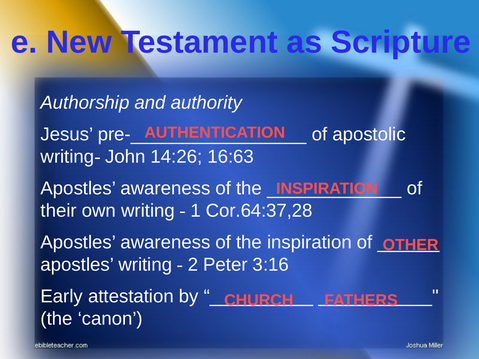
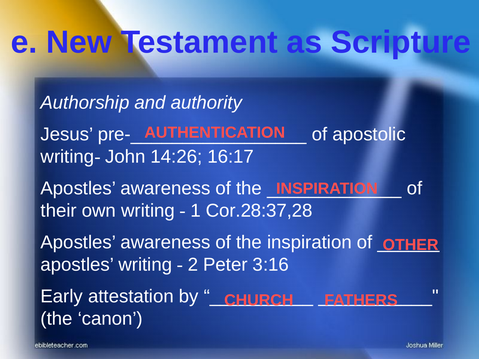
16:63: 16:63 -> 16:17
Cor.64:37,28: Cor.64:37,28 -> Cor.28:37,28
